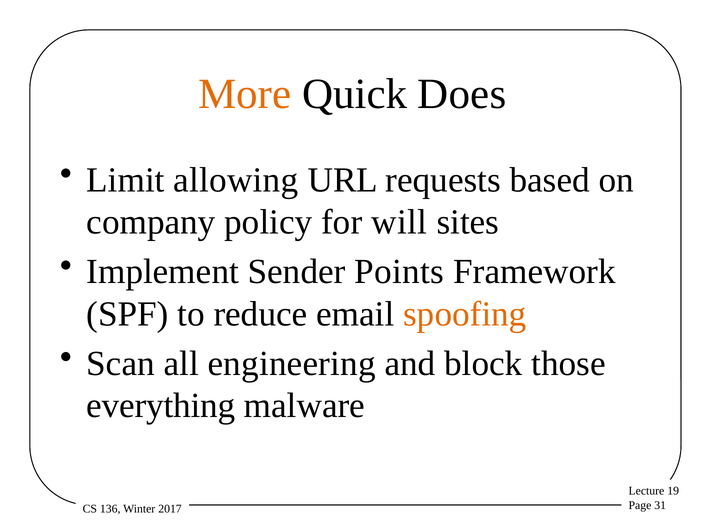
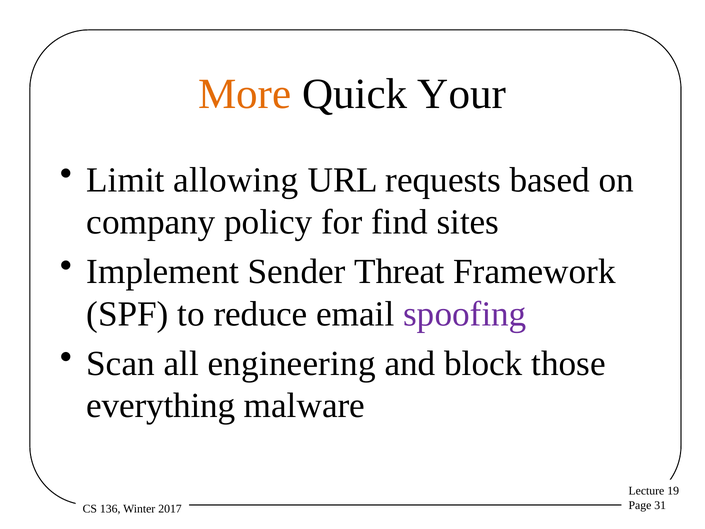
Does: Does -> Your
will: will -> find
Points: Points -> Threat
spoofing colour: orange -> purple
